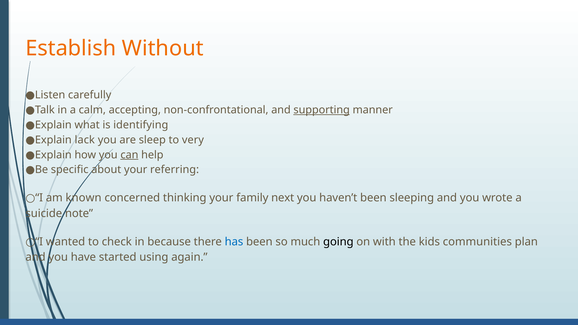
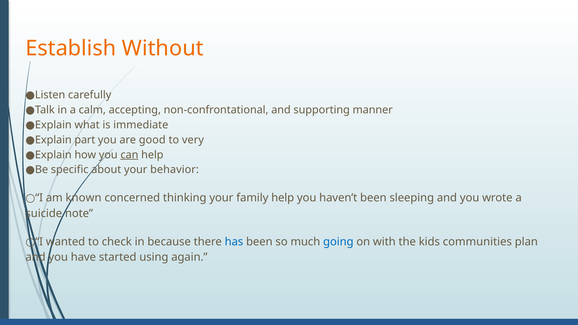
supporting underline: present -> none
identifying: identifying -> immediate
lack: lack -> part
sleep: sleep -> good
referring: referring -> behavior
family next: next -> help
going colour: black -> blue
